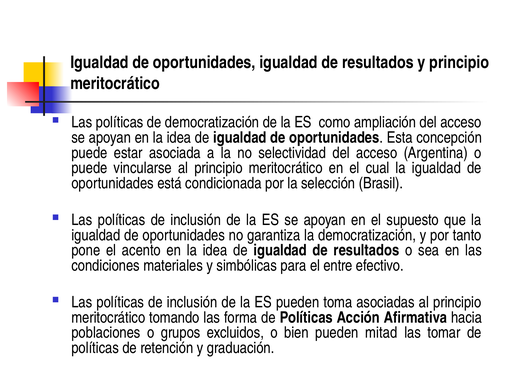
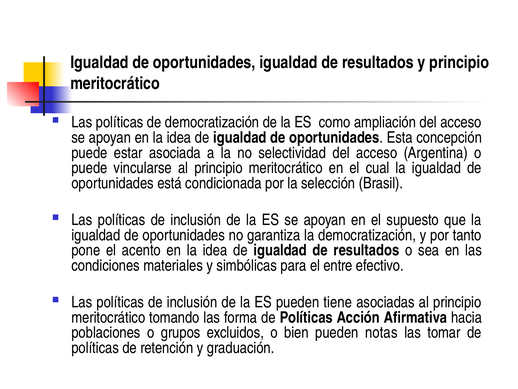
toma: toma -> tiene
mitad: mitad -> notas
